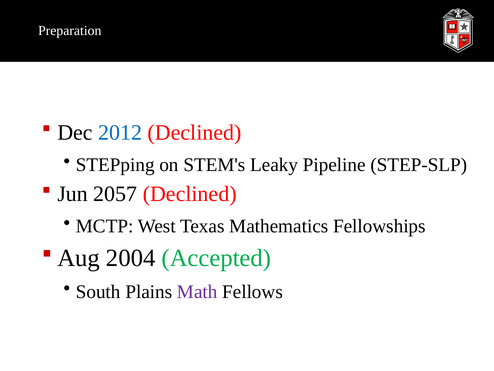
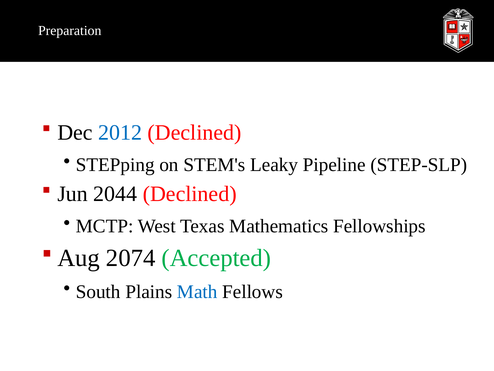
2057: 2057 -> 2044
2004: 2004 -> 2074
Math colour: purple -> blue
